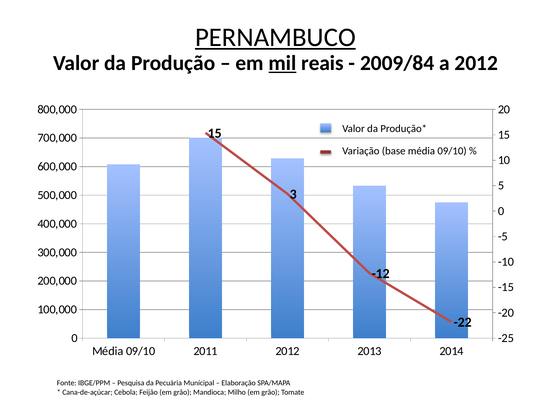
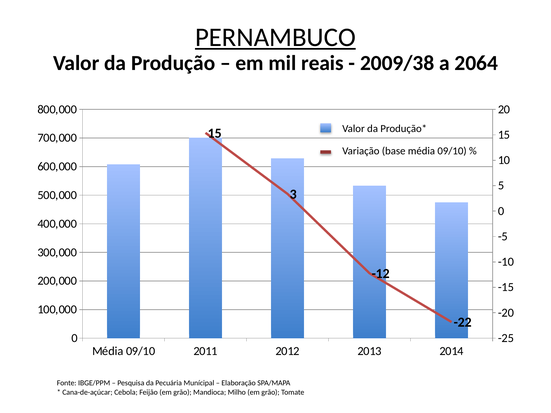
mil underline: present -> none
2009/84: 2009/84 -> 2009/38
a 2012: 2012 -> 2064
